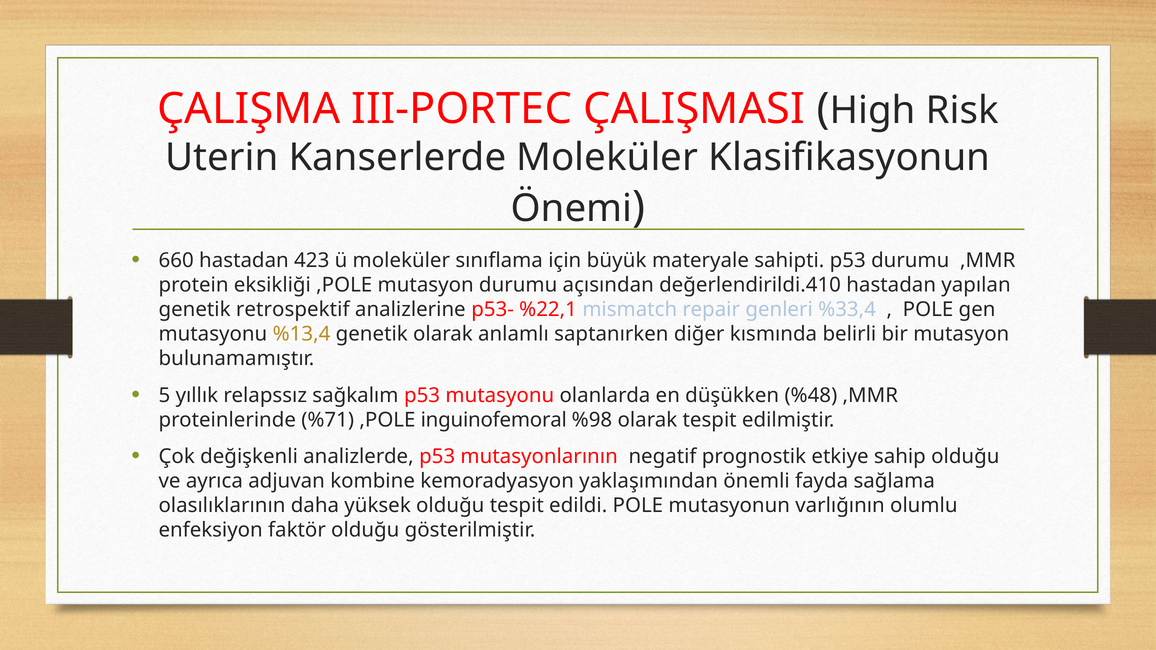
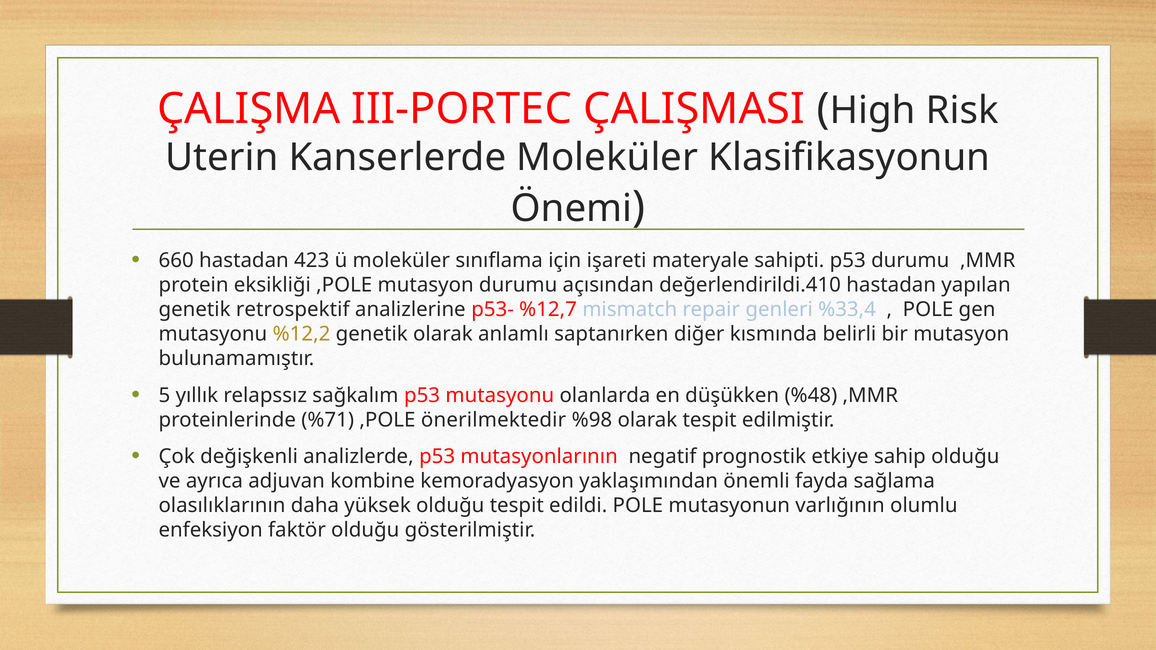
büyük: büyük -> işareti
%22,1: %22,1 -> %12,7
%13,4: %13,4 -> %12,2
inguinofemoral: inguinofemoral -> önerilmektedir
